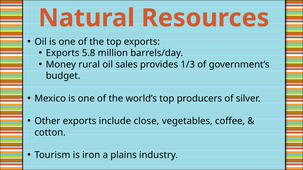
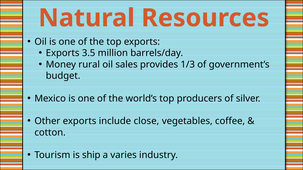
5.8: 5.8 -> 3.5
iron: iron -> ship
plains: plains -> varies
